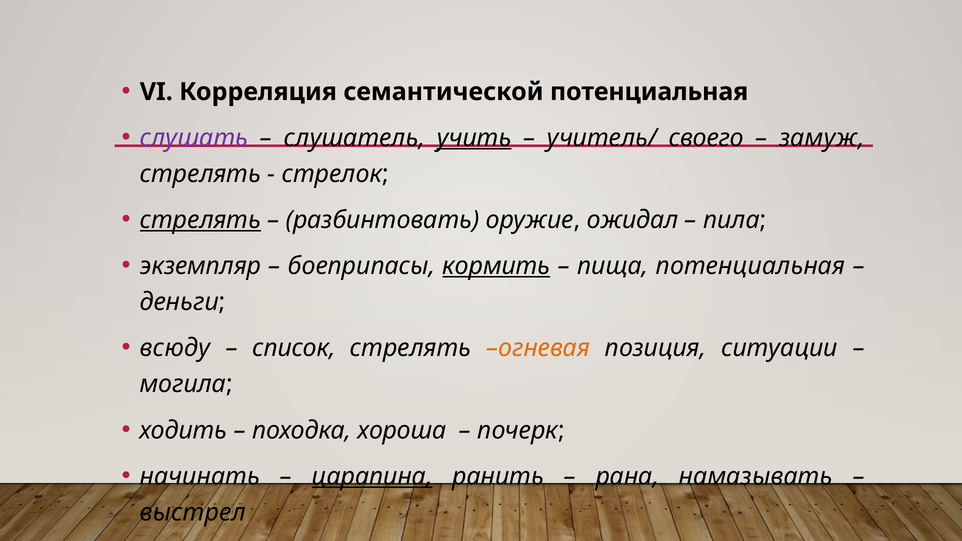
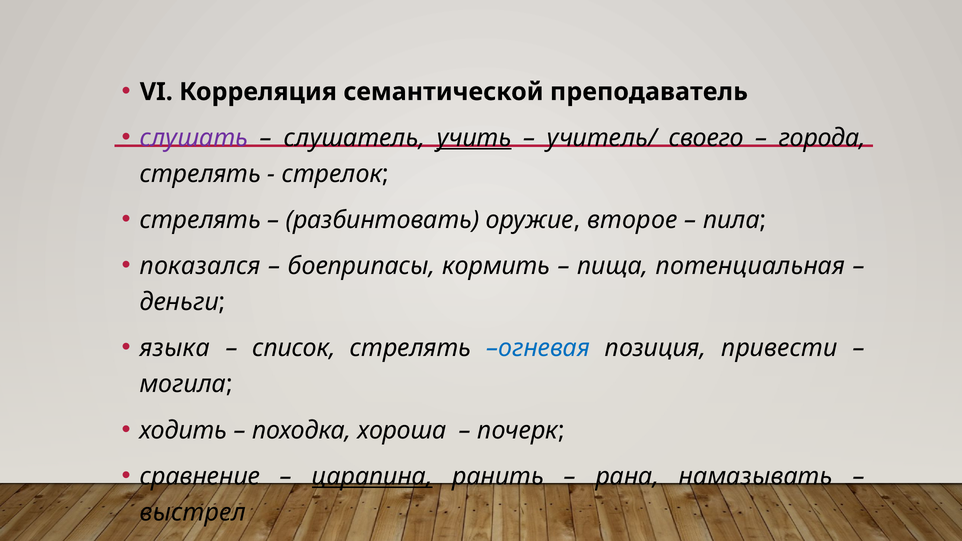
семантической потенциальная: потенциальная -> преподаватель
замуж: замуж -> города
стрелять at (200, 220) underline: present -> none
ожидал: ожидал -> второе
экземпляр: экземпляр -> показался
кормить underline: present -> none
всюду: всюду -> языка
огневая colour: orange -> blue
ситуации: ситуации -> привести
начинать: начинать -> сравнение
